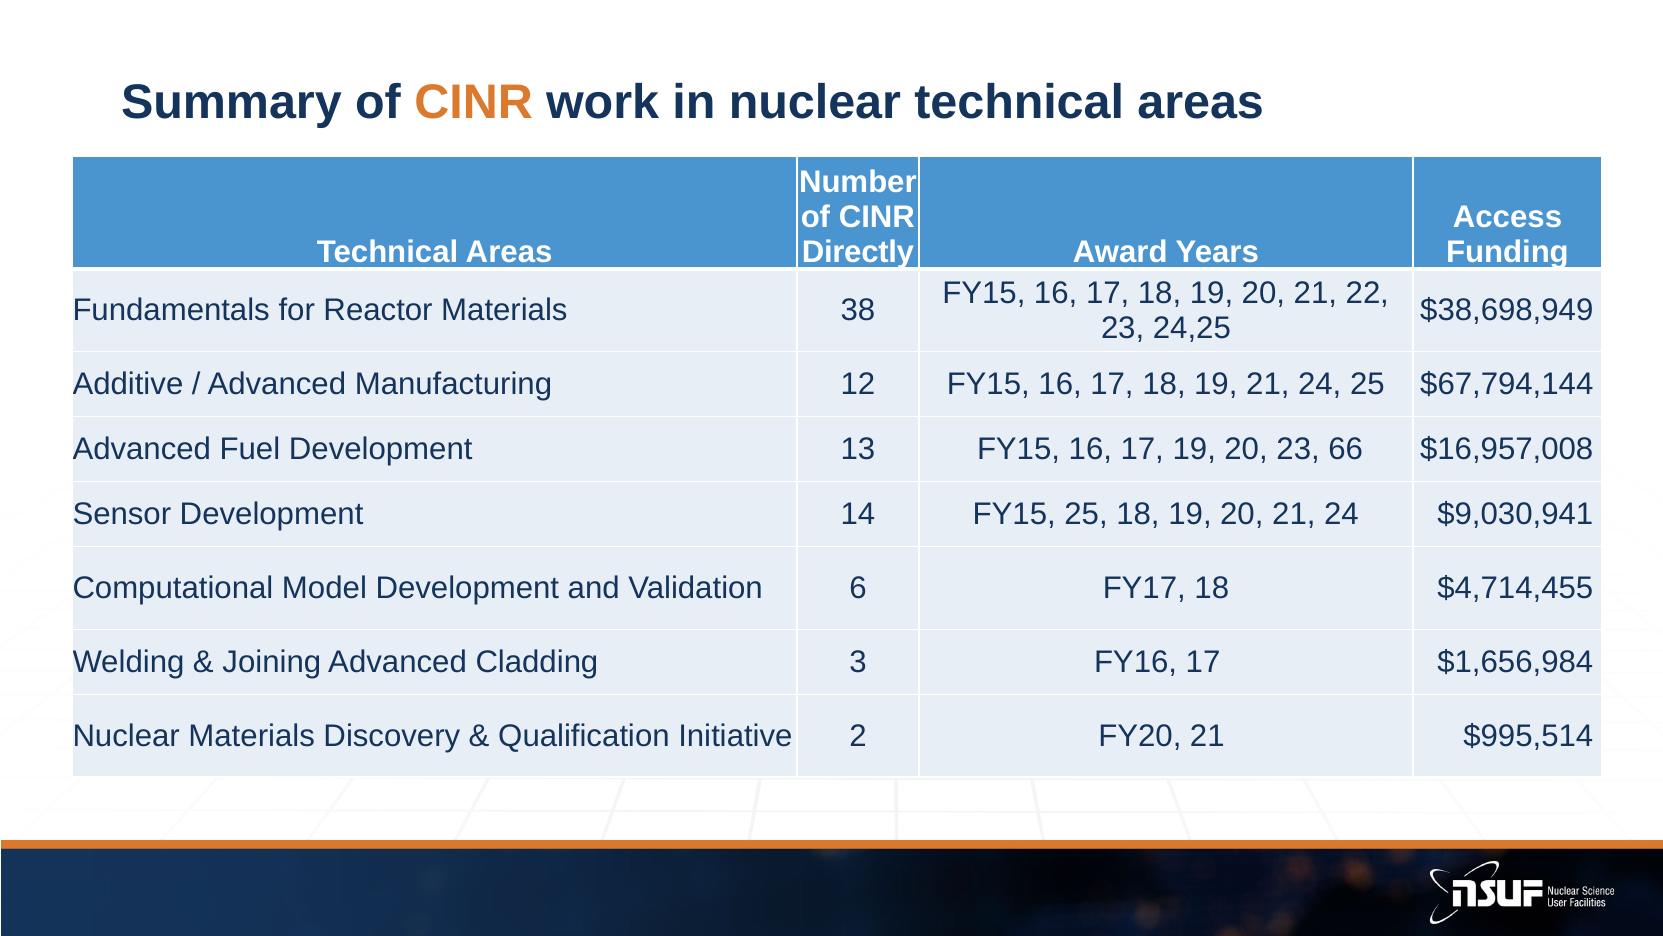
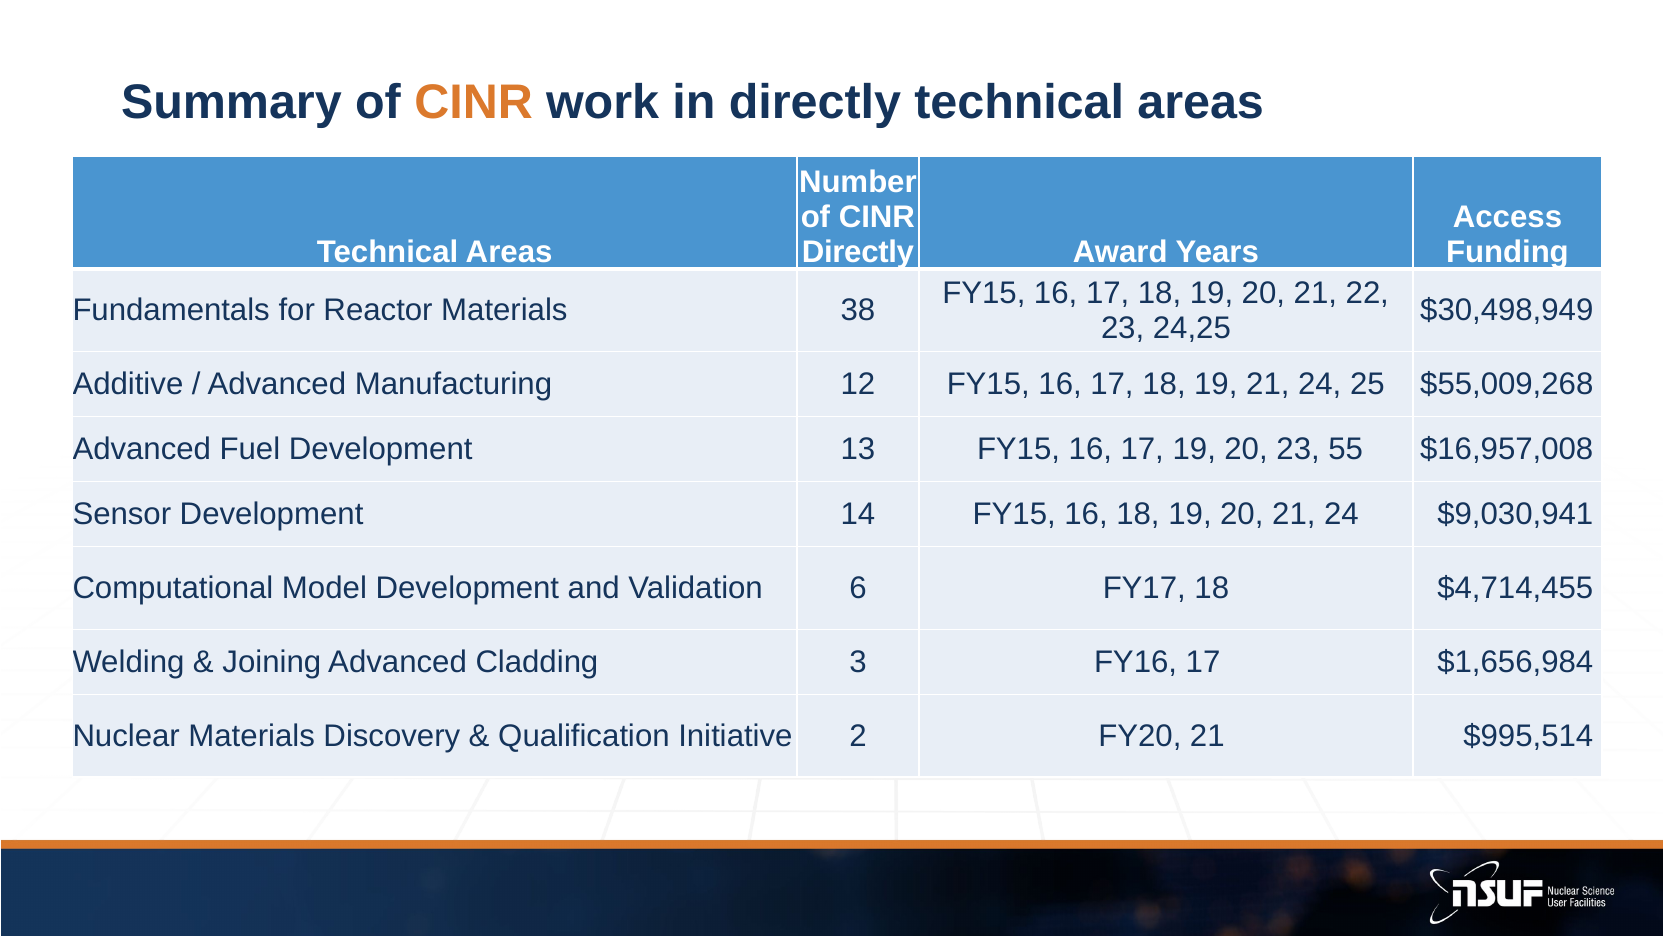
in nuclear: nuclear -> directly
$38,698,949: $38,698,949 -> $30,498,949
$67,794,144: $67,794,144 -> $55,009,268
66: 66 -> 55
14 FY15 25: 25 -> 16
